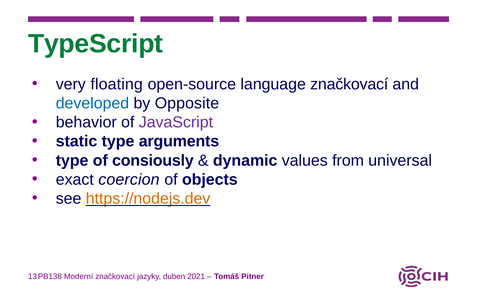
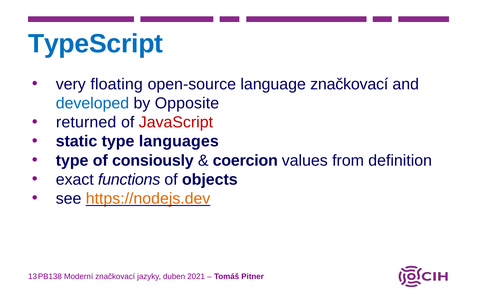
TypeScript colour: green -> blue
behavior: behavior -> returned
JavaScript colour: purple -> red
arguments: arguments -> languages
dynamic: dynamic -> coercion
universal: universal -> definition
coercion: coercion -> functions
